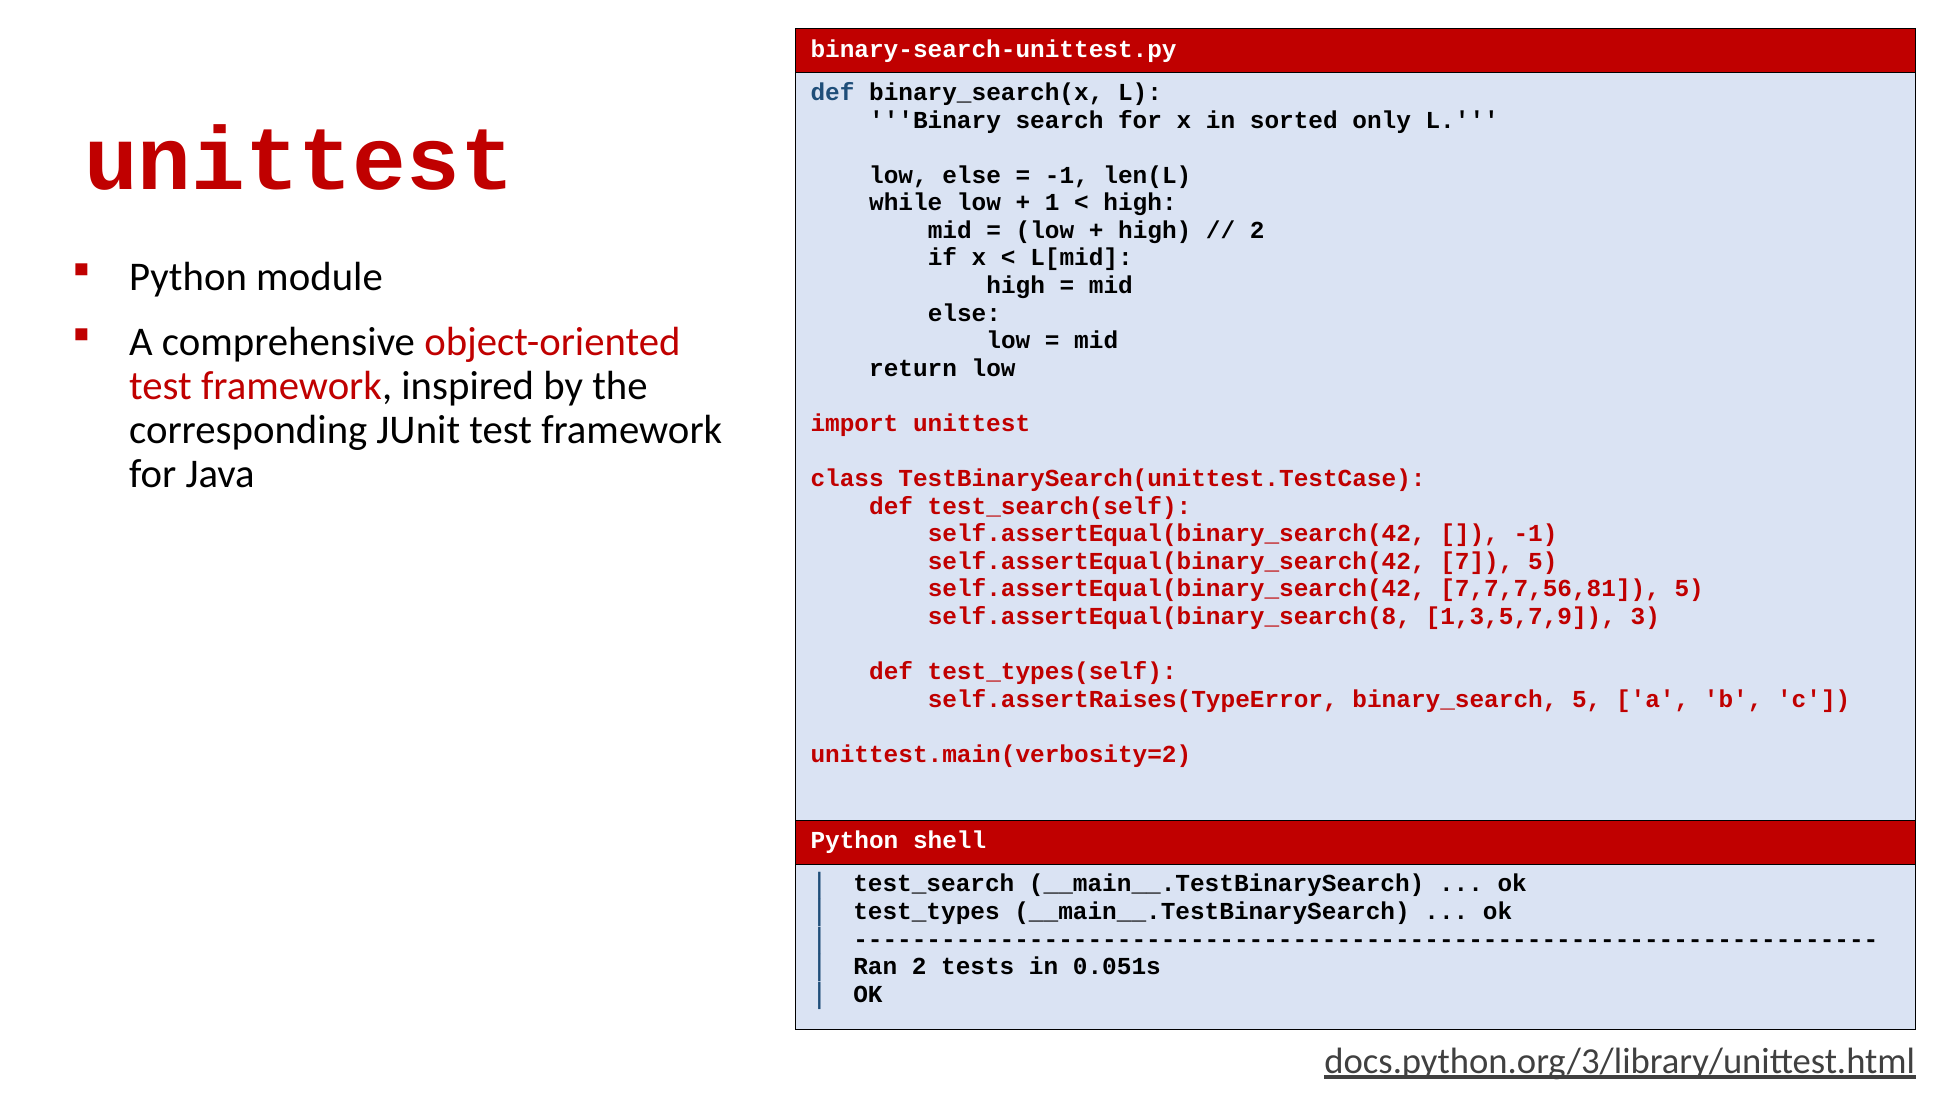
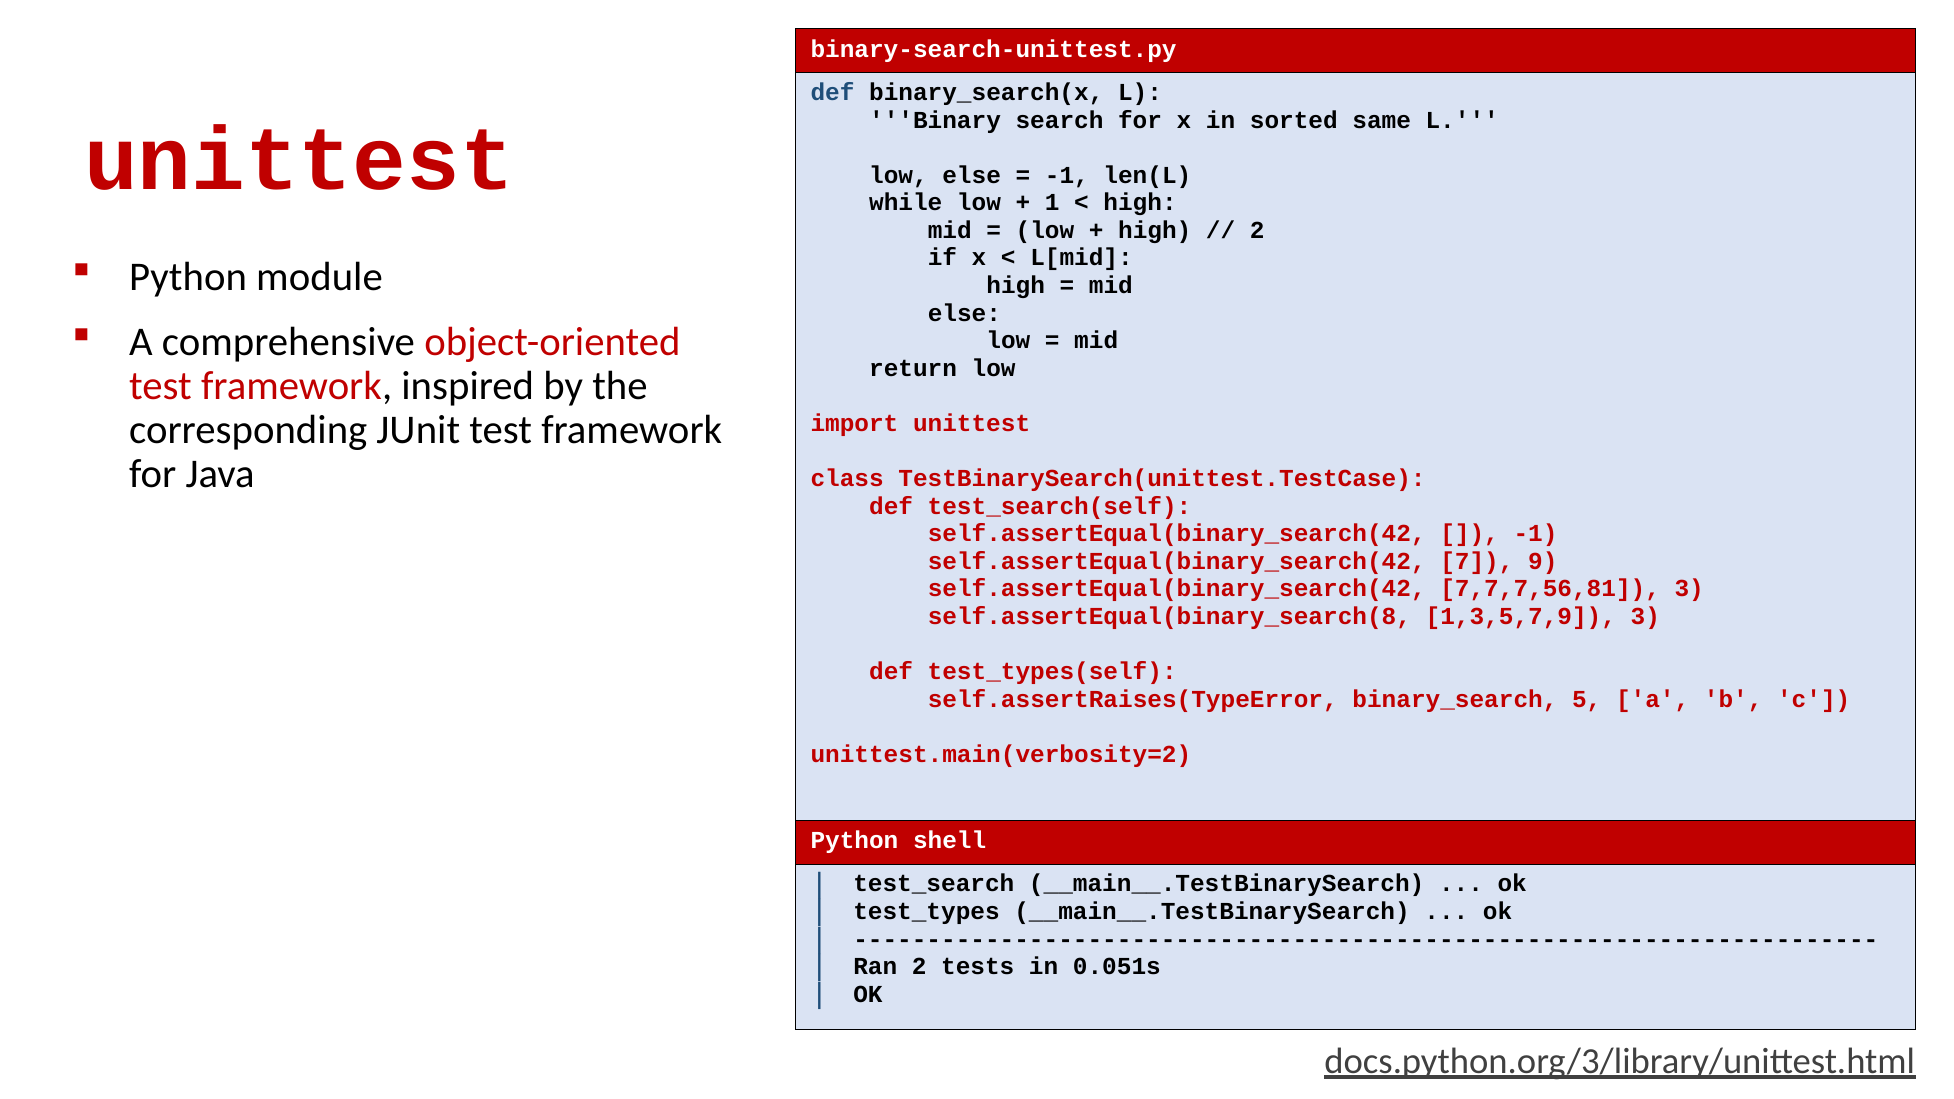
only: only -> same
7 5: 5 -> 9
7,7,7,56,81 5: 5 -> 3
